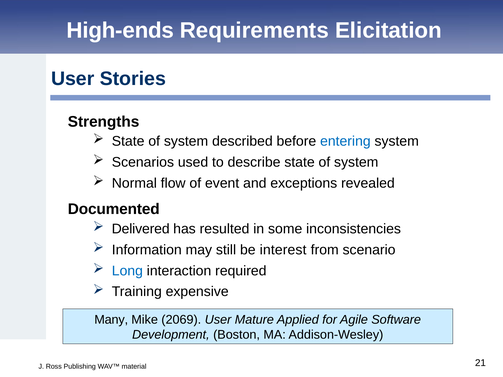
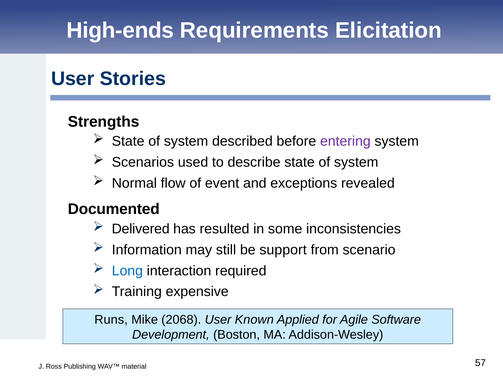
entering colour: blue -> purple
interest: interest -> support
Many: Many -> Runs
2069: 2069 -> 2068
Mature: Mature -> Known
21: 21 -> 57
